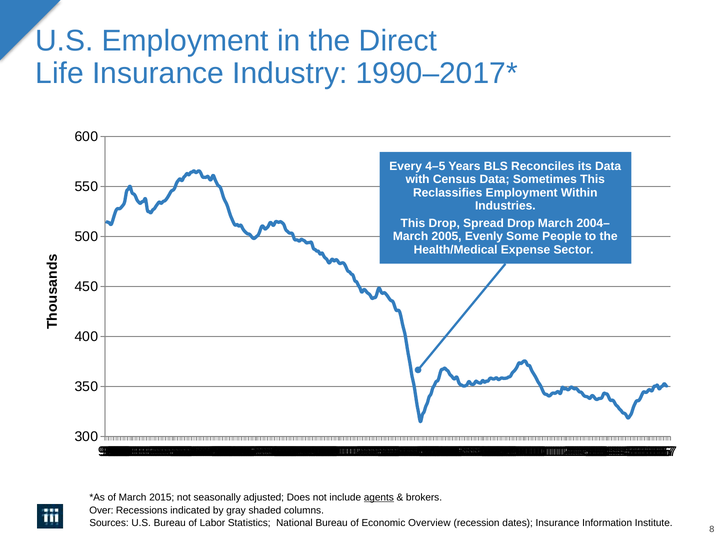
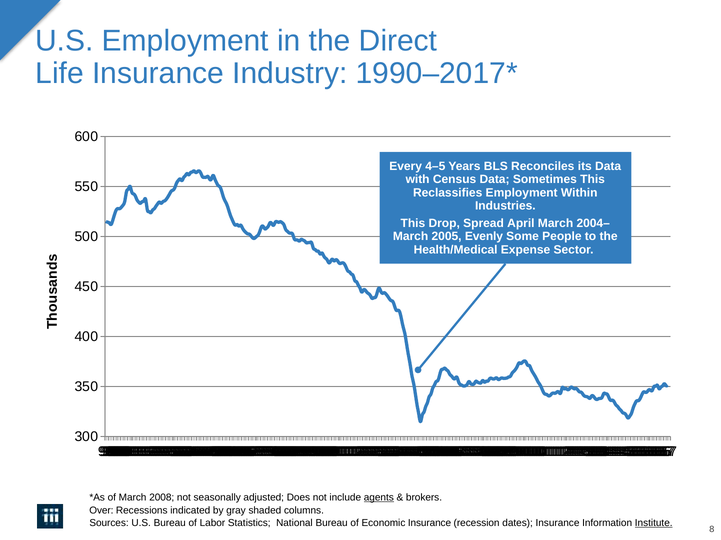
Spread Drop: Drop -> April
2015: 2015 -> 2008
Economic Overview: Overview -> Insurance
Institute underline: none -> present
